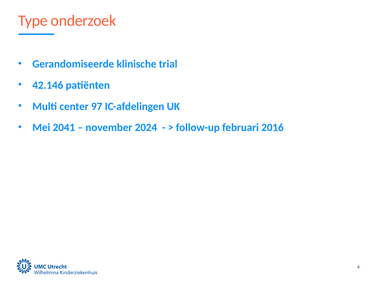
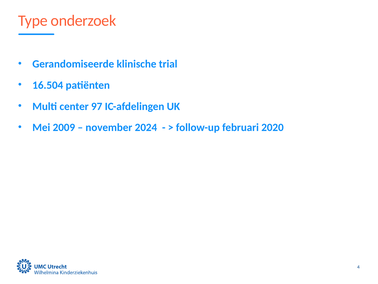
42.146: 42.146 -> 16.504
2041: 2041 -> 2009
2016: 2016 -> 2020
